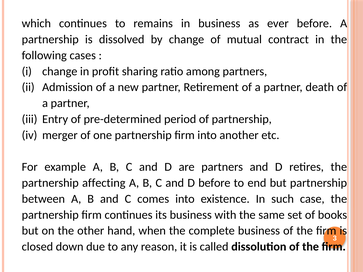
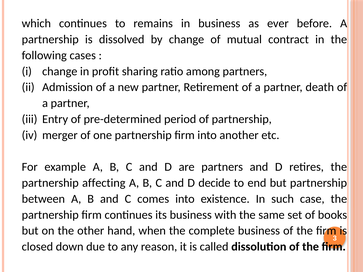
D before: before -> decide
